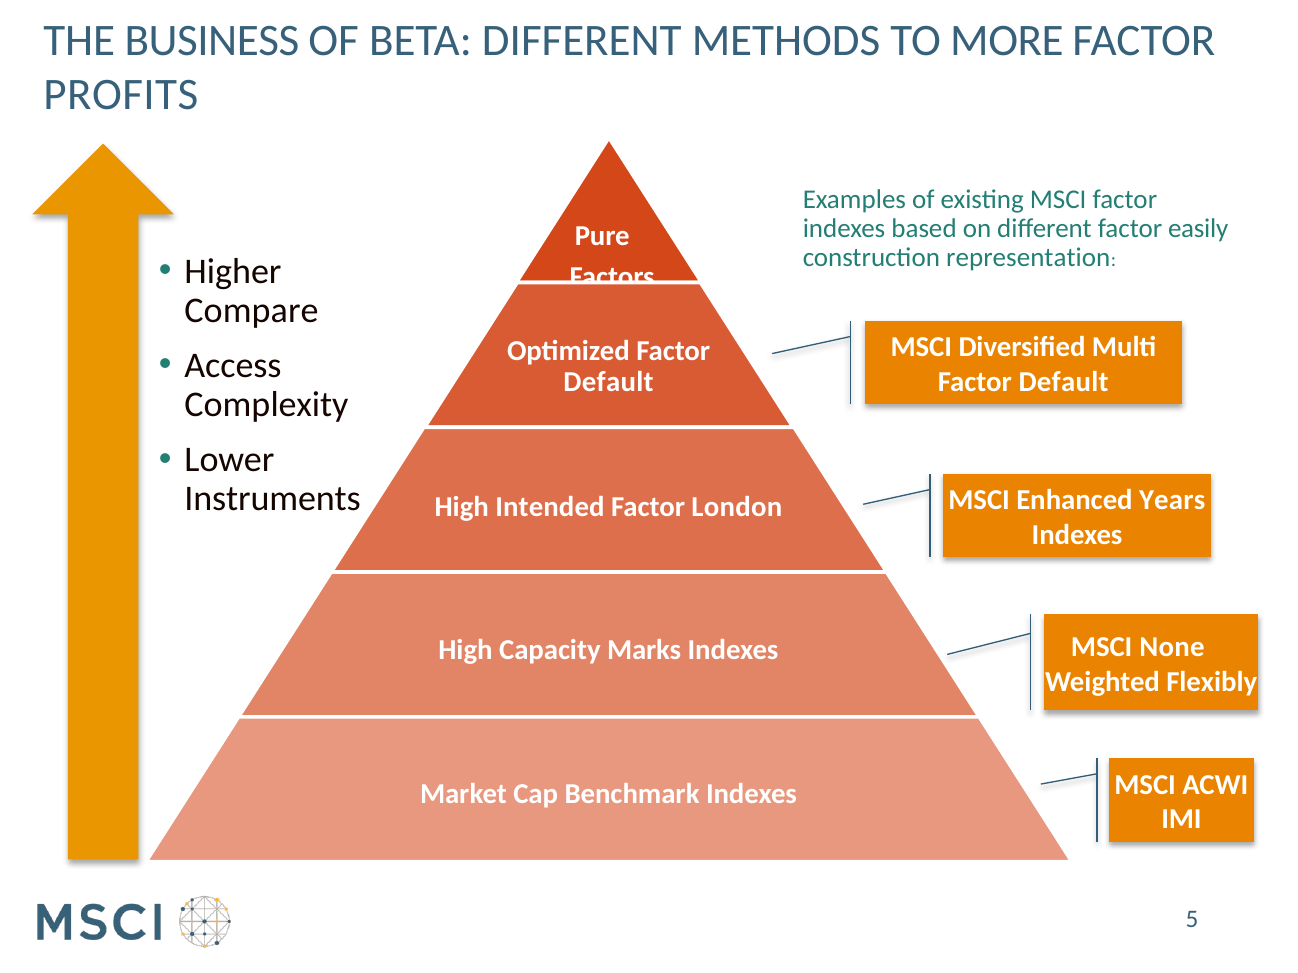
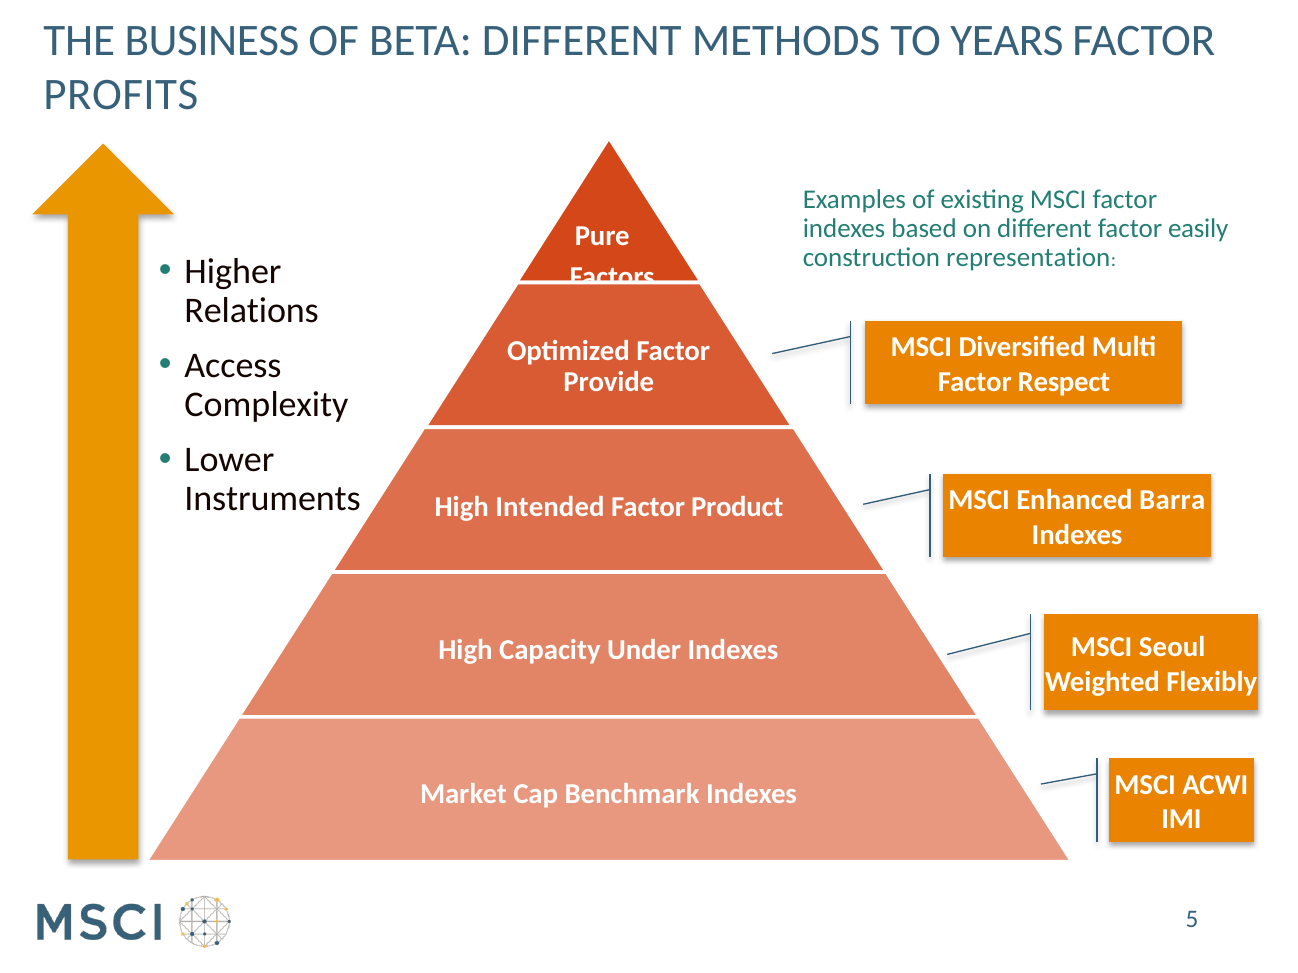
MORE: MORE -> YEARS
Compare: Compare -> Relations
Default at (1064, 382): Default -> Respect
Default at (609, 383): Default -> Provide
Years: Years -> Barra
London: London -> Product
None: None -> Seoul
Marks: Marks -> Under
